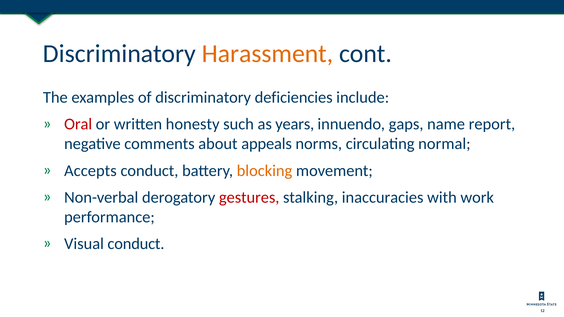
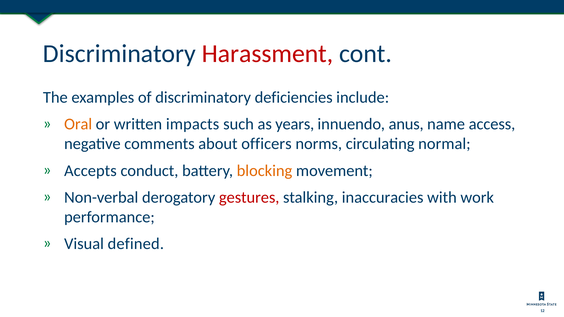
Harassment colour: orange -> red
Oral colour: red -> orange
honesty: honesty -> impacts
gaps: gaps -> anus
report: report -> access
appeals: appeals -> officers
Visual conduct: conduct -> defined
